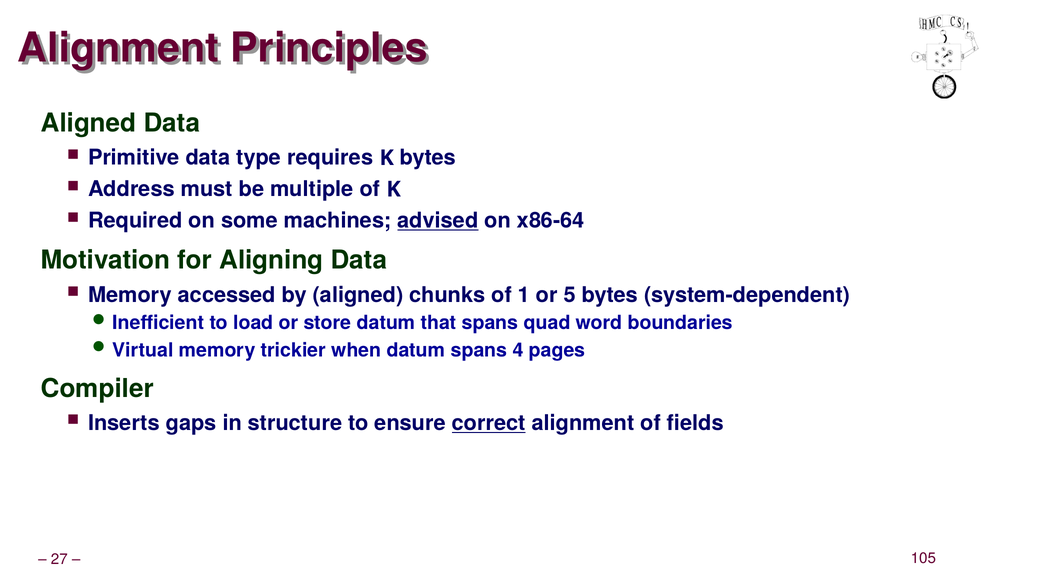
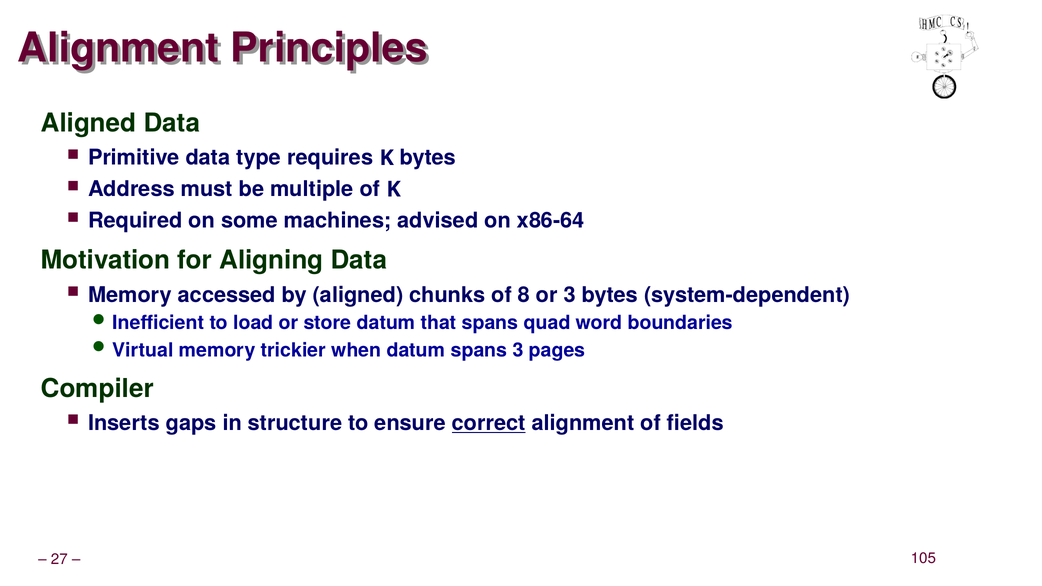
advised underline: present -> none
1: 1 -> 8
or 5: 5 -> 3
spans 4: 4 -> 3
